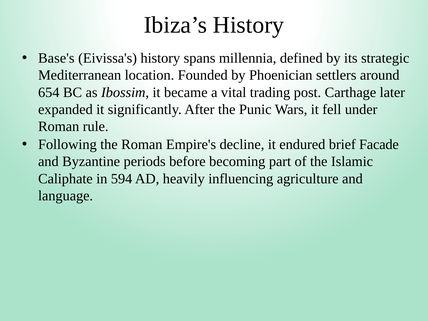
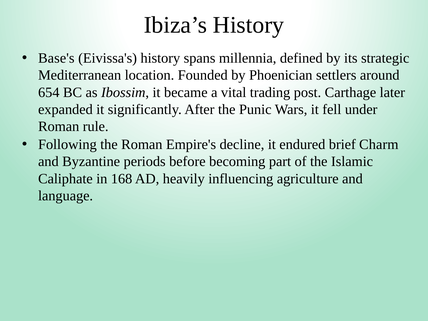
Facade: Facade -> Charm
594: 594 -> 168
